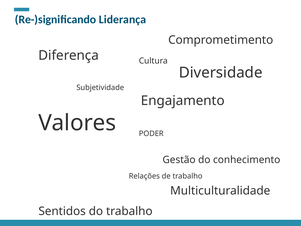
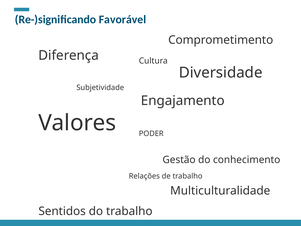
Liderança: Liderança -> Favorável
